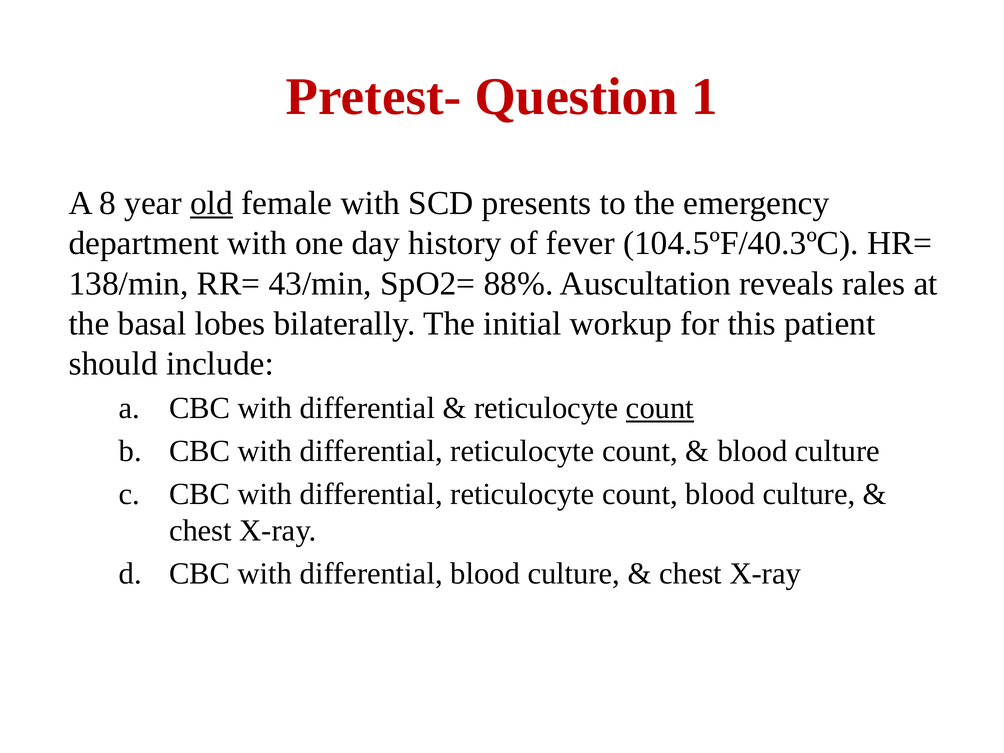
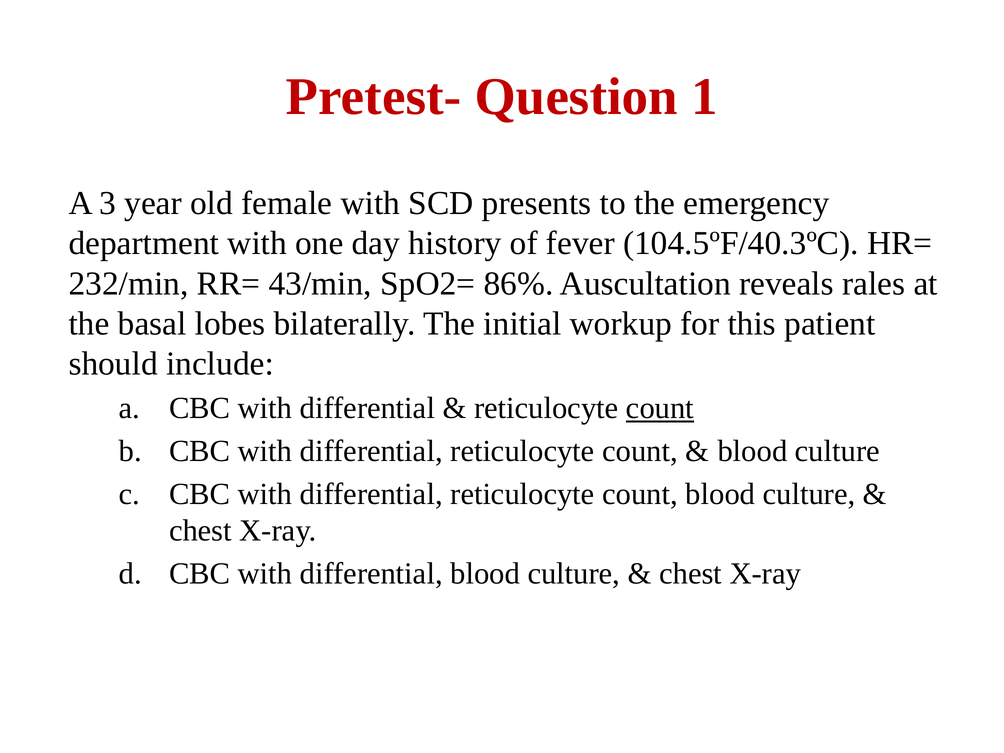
8: 8 -> 3
old underline: present -> none
138/min: 138/min -> 232/min
88%: 88% -> 86%
